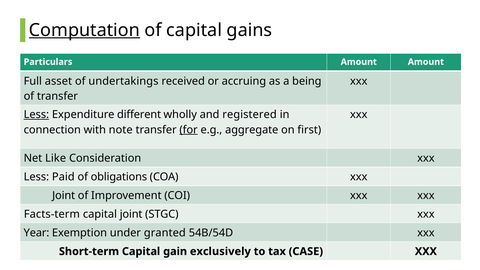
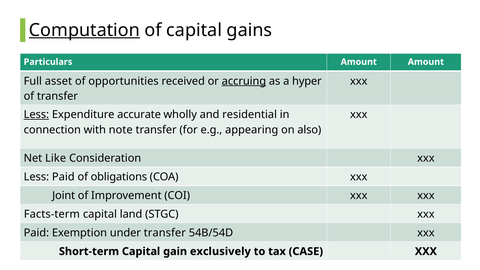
undertakings: undertakings -> opportunities
accruing underline: none -> present
being: being -> hyper
different: different -> accurate
registered: registered -> residential
for underline: present -> none
aggregate: aggregate -> appearing
first: first -> also
capital joint: joint -> land
Year at (36, 233): Year -> Paid
under granted: granted -> transfer
